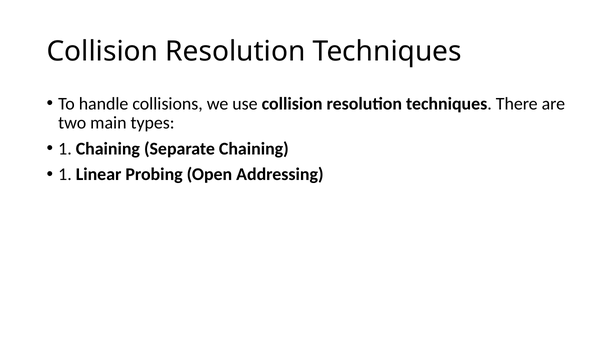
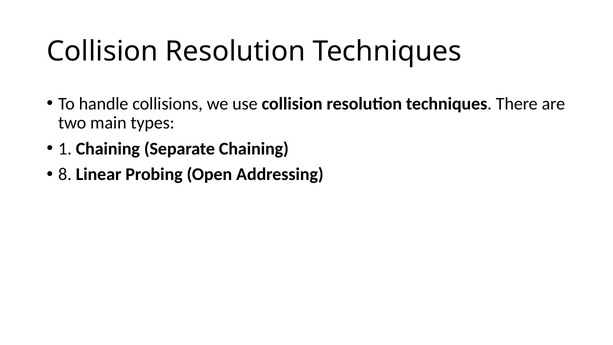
1 at (65, 174): 1 -> 8
